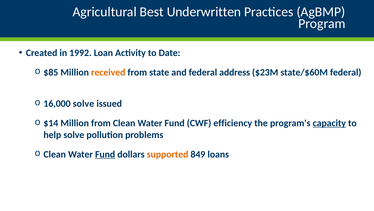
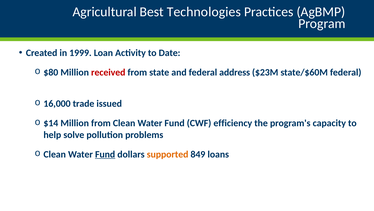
Underwritten: Underwritten -> Technologies
1992: 1992 -> 1999
$85: $85 -> $80
received colour: orange -> red
16,000 solve: solve -> trade
capacity underline: present -> none
